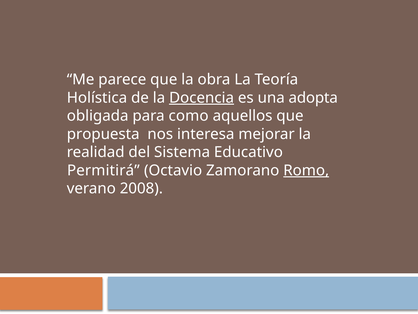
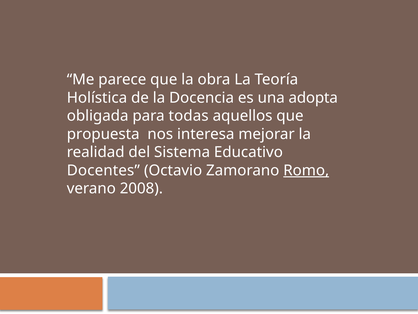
Docencia underline: present -> none
como: como -> todas
Permitirá: Permitirá -> Docentes
